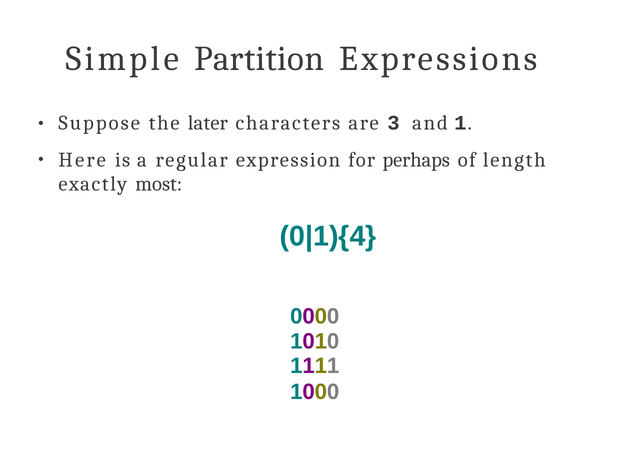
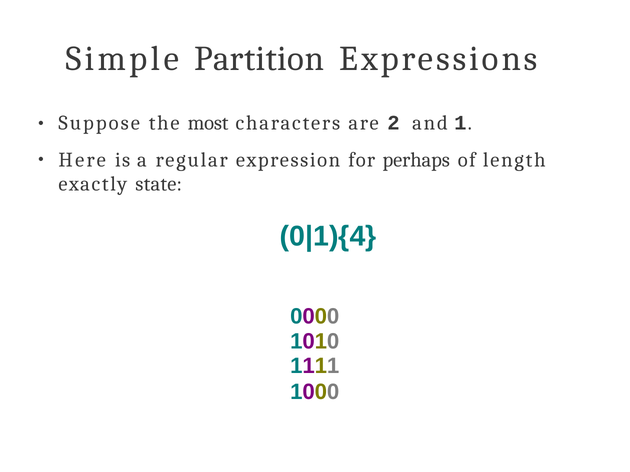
later: later -> most
3: 3 -> 2
most: most -> state
